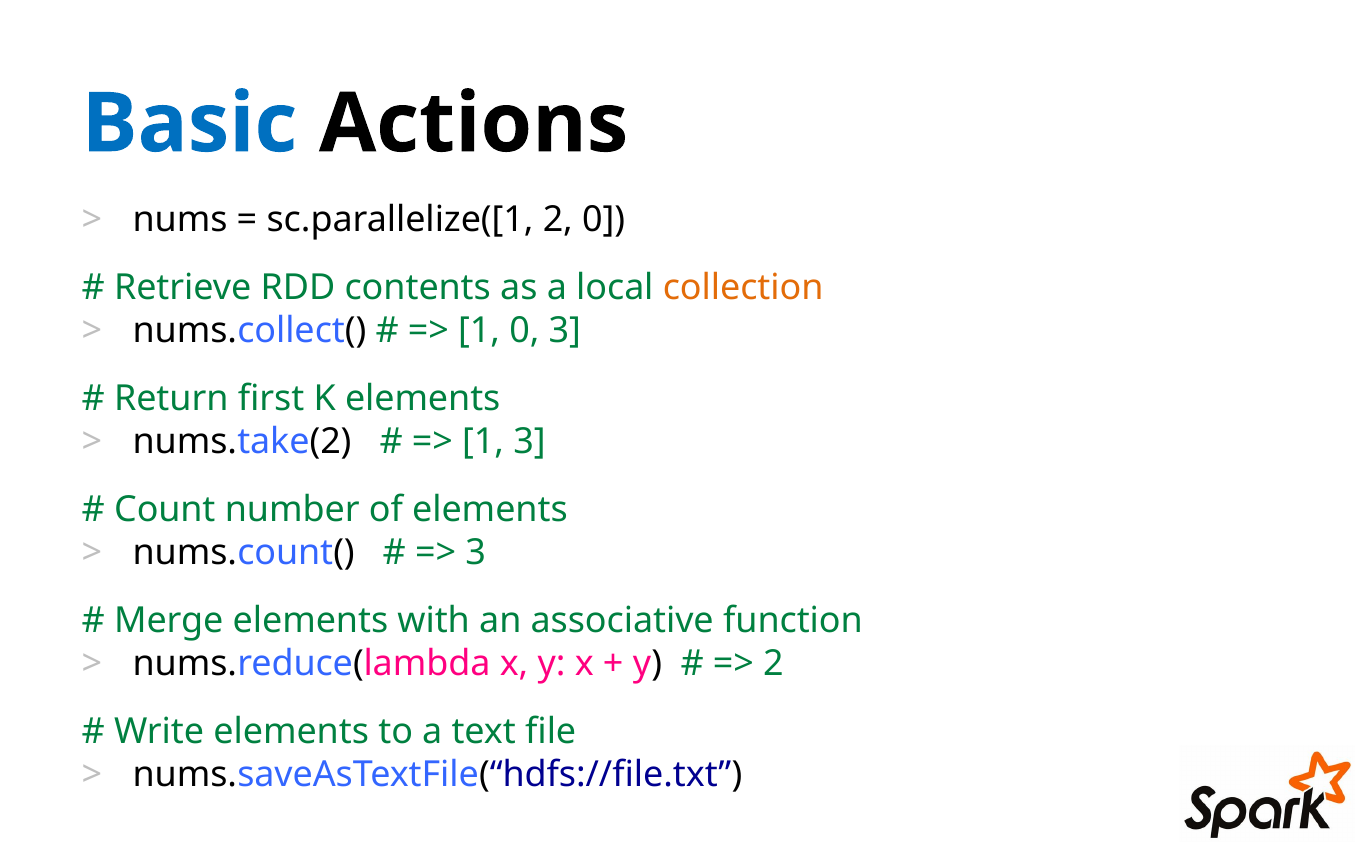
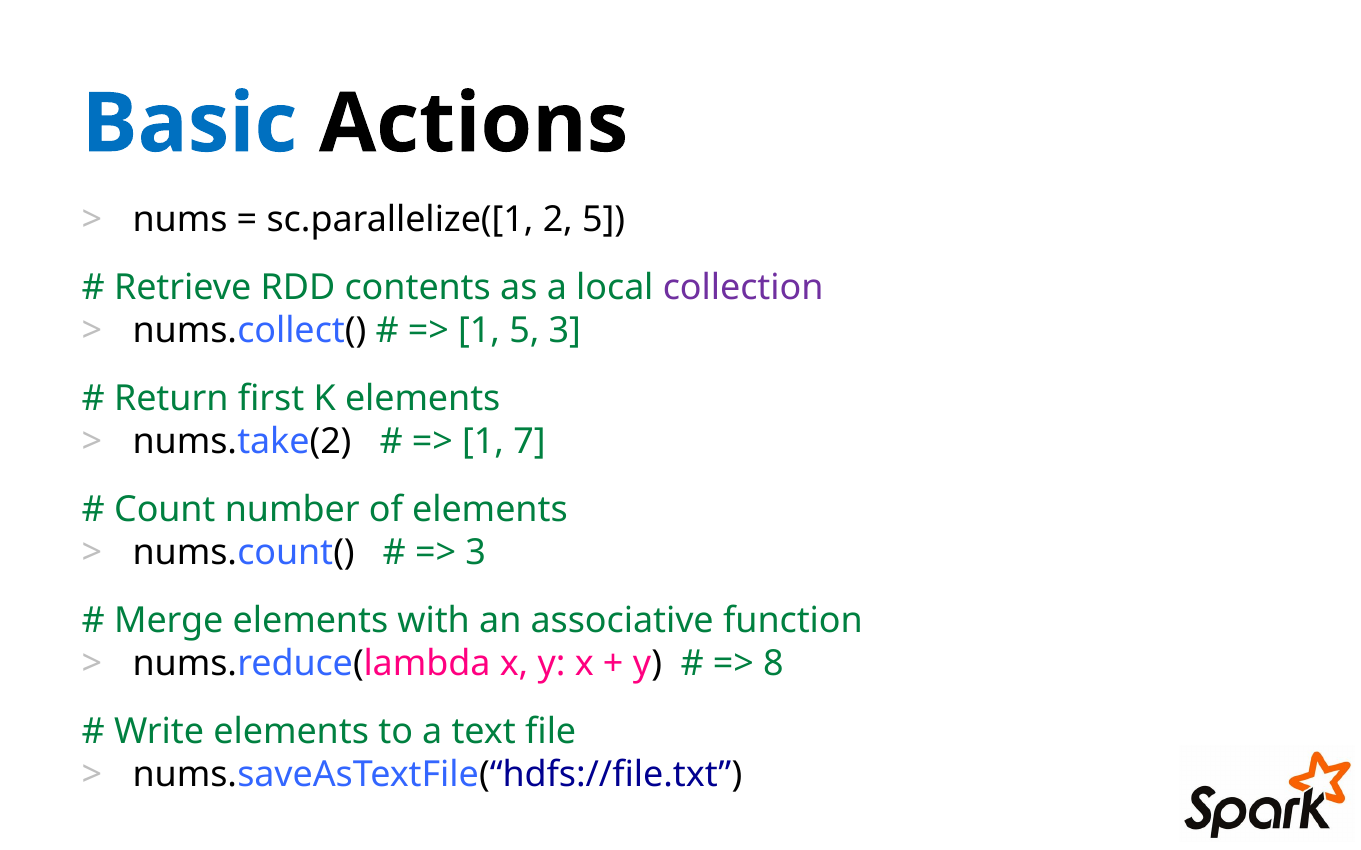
2 0: 0 -> 5
collection colour: orange -> purple
1 0: 0 -> 5
1 3: 3 -> 7
2 at (773, 664): 2 -> 8
